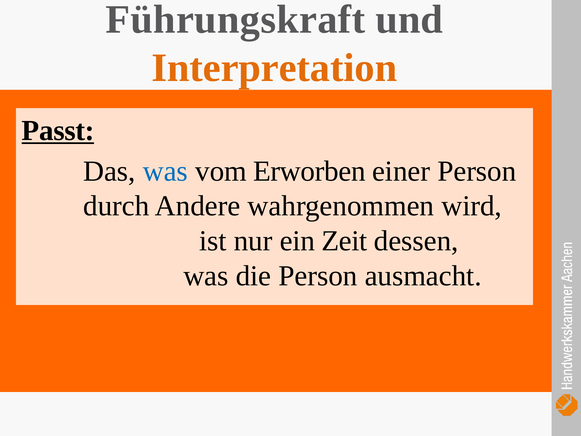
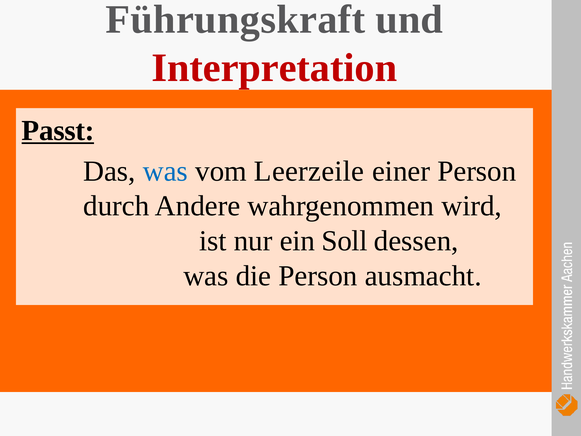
Interpretation colour: orange -> red
Erworben: Erworben -> Leerzeile
Zeit: Zeit -> Soll
